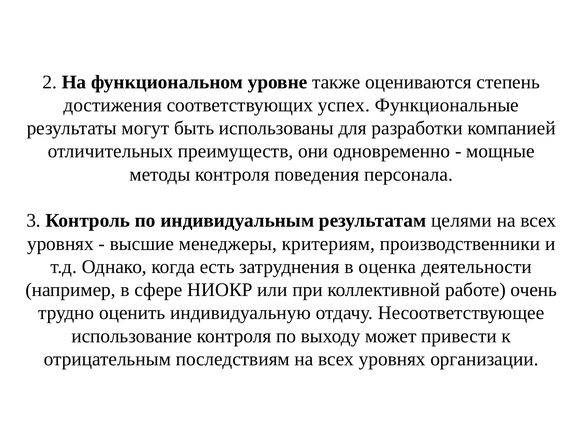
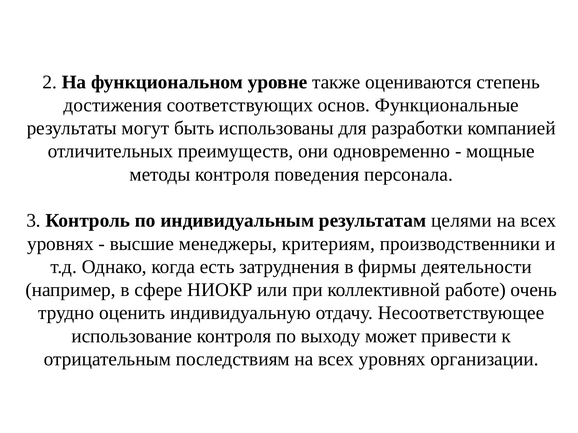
успех: успех -> основ
оценка: оценка -> фирмы
